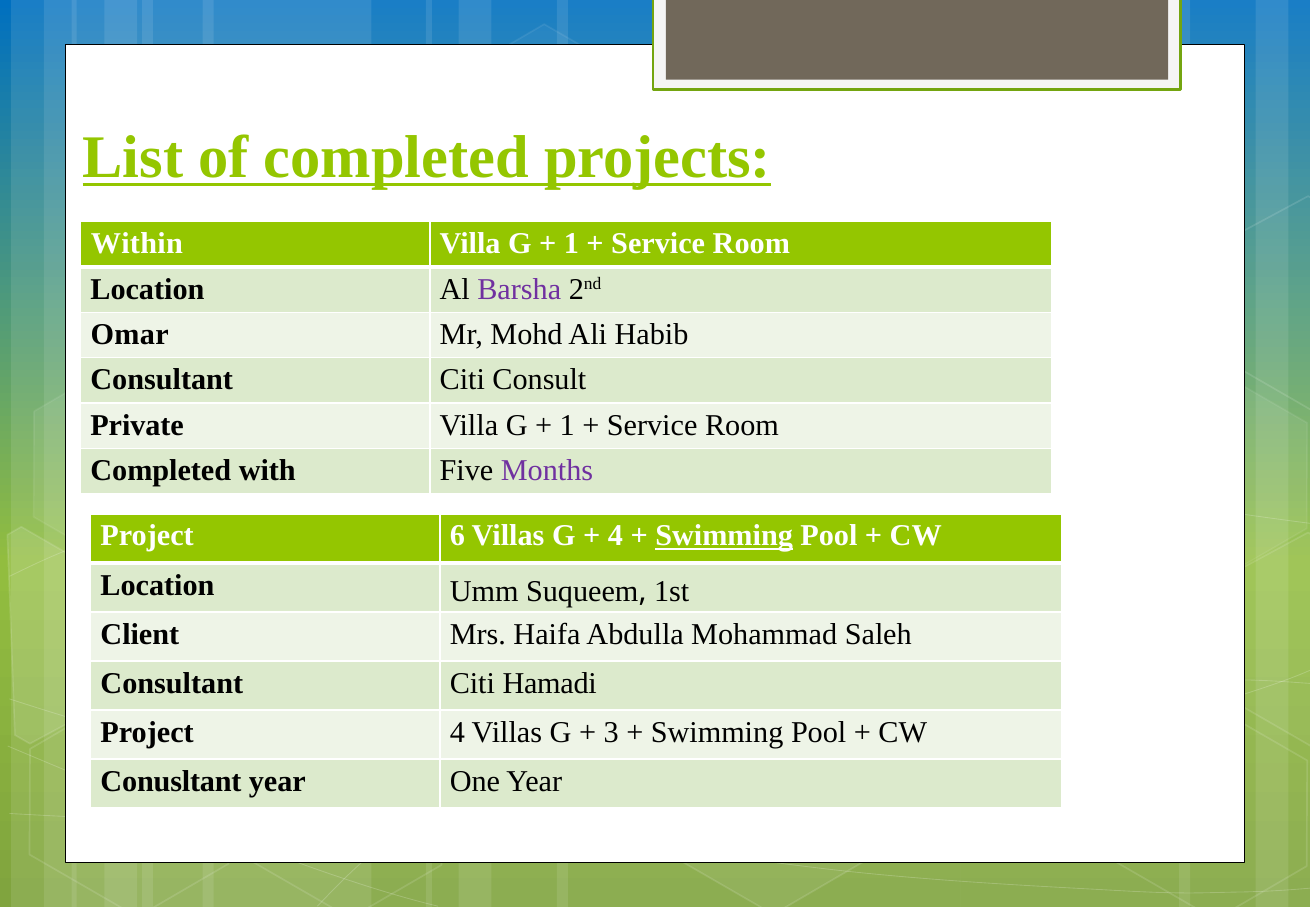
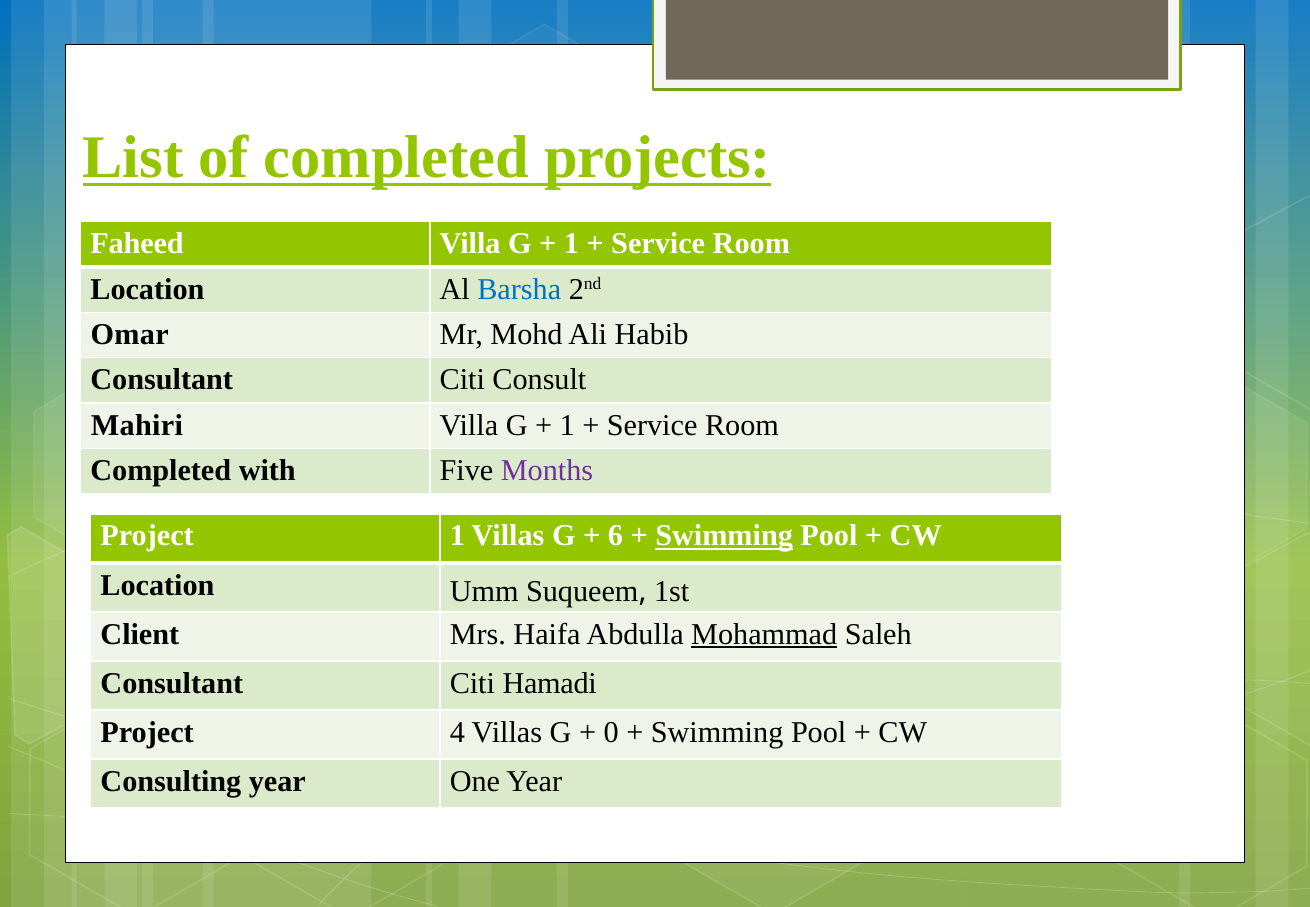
Within: Within -> Faheed
Barsha colour: purple -> blue
Private: Private -> Mahiri
Project 6: 6 -> 1
4 at (615, 536): 4 -> 6
Mohammad underline: none -> present
3: 3 -> 0
Conusltant: Conusltant -> Consulting
